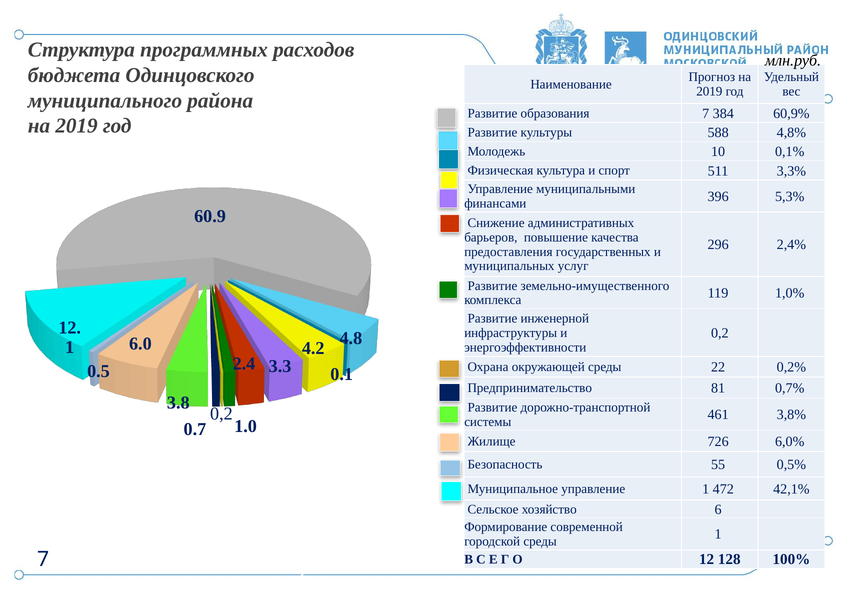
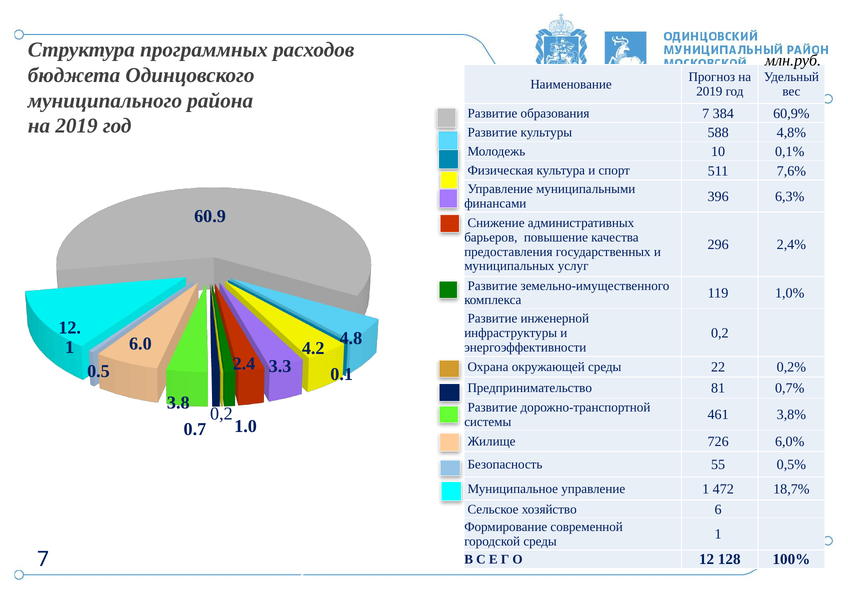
3,3%: 3,3% -> 7,6%
5,3%: 5,3% -> 6,3%
42,1%: 42,1% -> 18,7%
